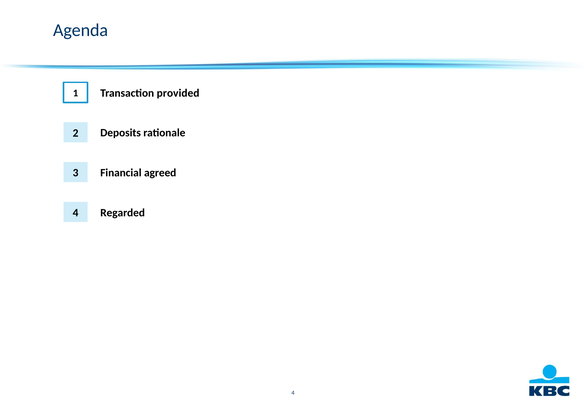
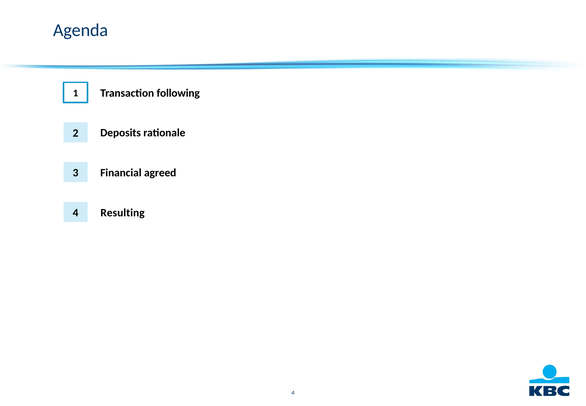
provided: provided -> following
Regarded: Regarded -> Resulting
